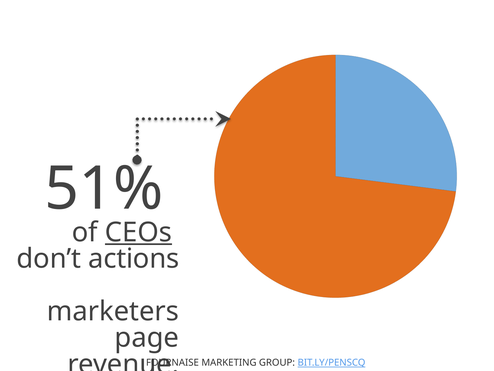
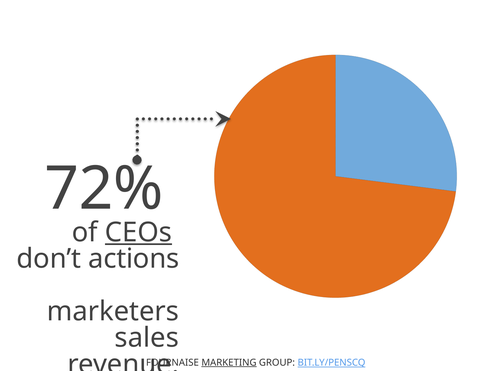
51%: 51% -> 72%
page: page -> sales
MARKETING underline: none -> present
